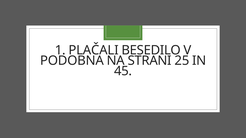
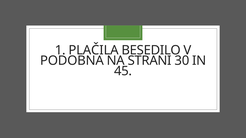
PLAČALI: PLAČALI -> PLAČILA
25: 25 -> 30
